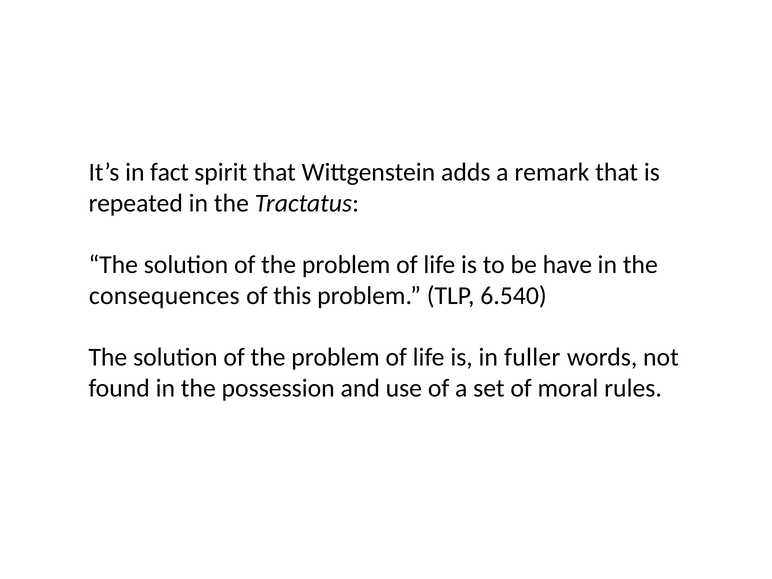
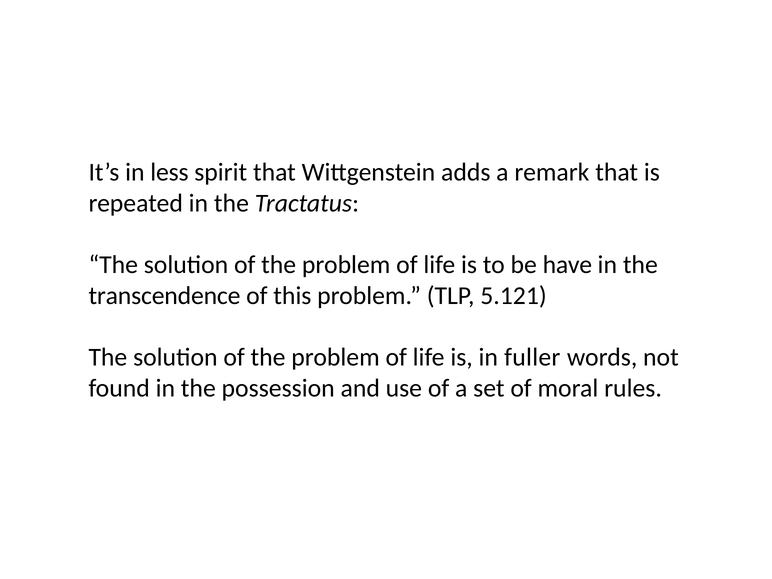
fact: fact -> less
consequences: consequences -> transcendence
6.540: 6.540 -> 5.121
